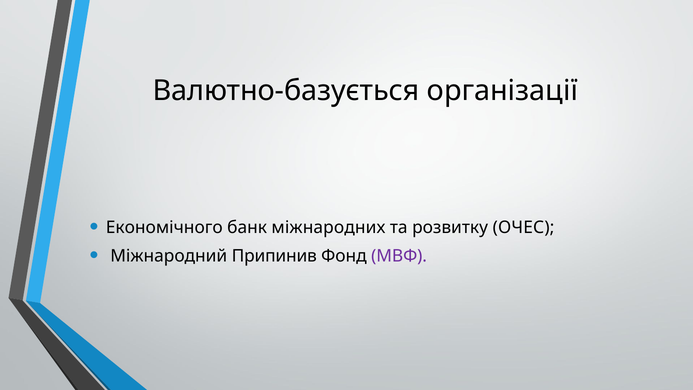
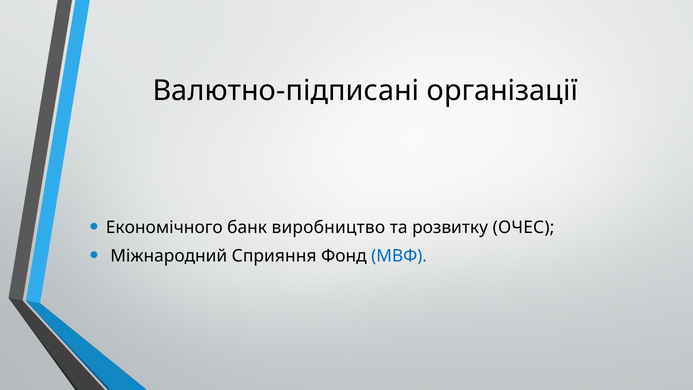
Валютно-базується: Валютно-базується -> Валютно-підписані
міжнародних: міжнародних -> виробництво
Припинив: Припинив -> Сприяння
МВФ colour: purple -> blue
